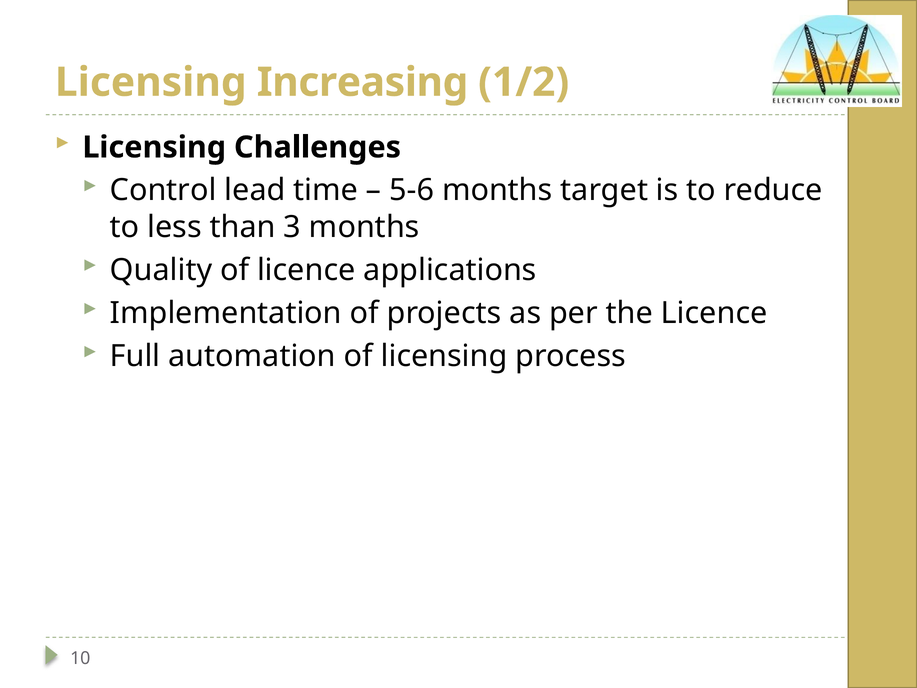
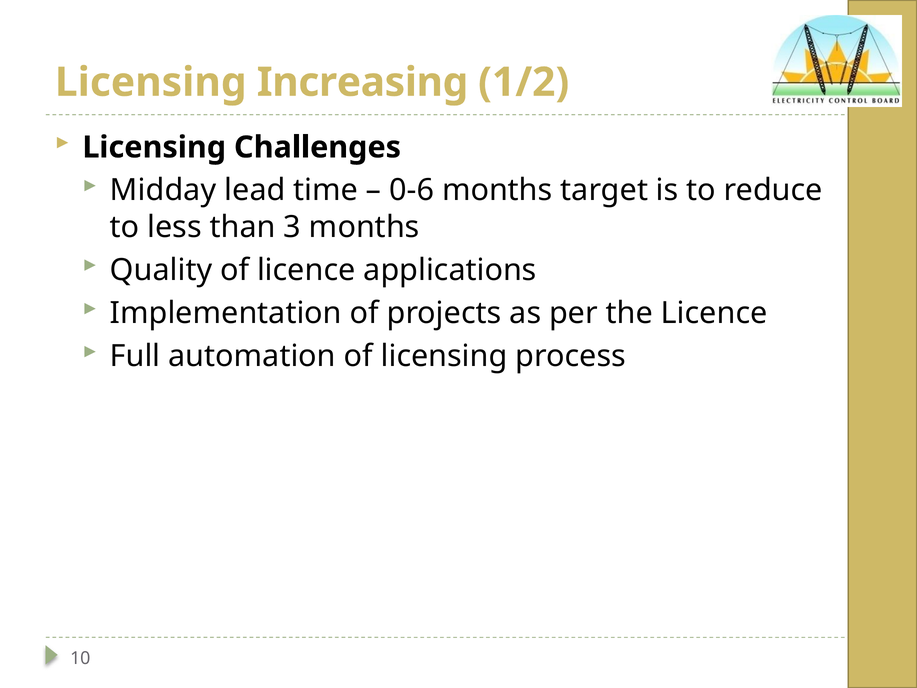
Control: Control -> Midday
5-6: 5-6 -> 0-6
